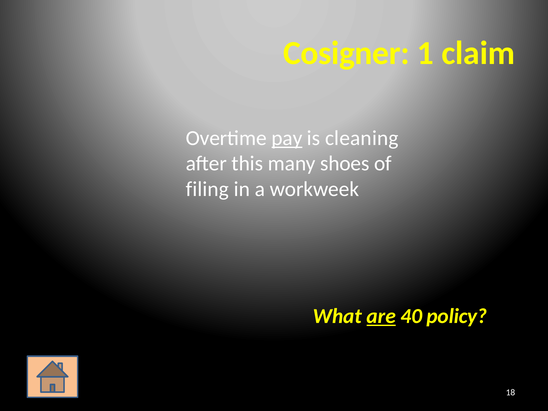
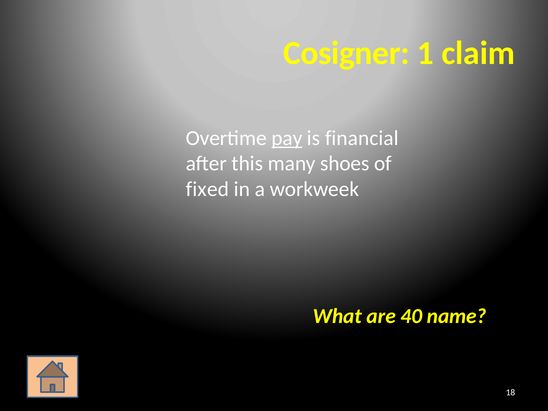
cleaning: cleaning -> financial
filing: filing -> fixed
are underline: present -> none
policy: policy -> name
